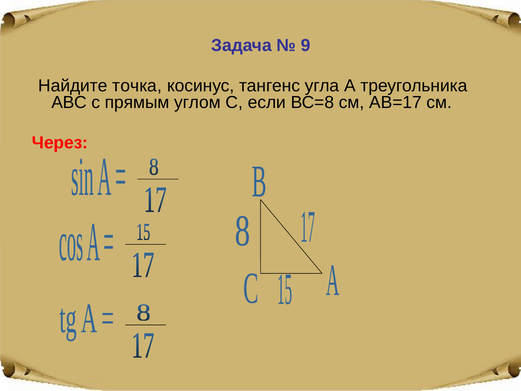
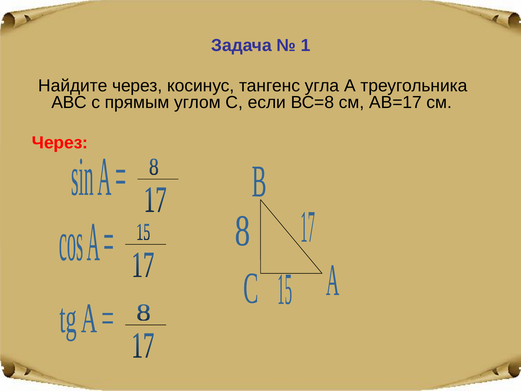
9: 9 -> 1
Найдите точка: точка -> через
